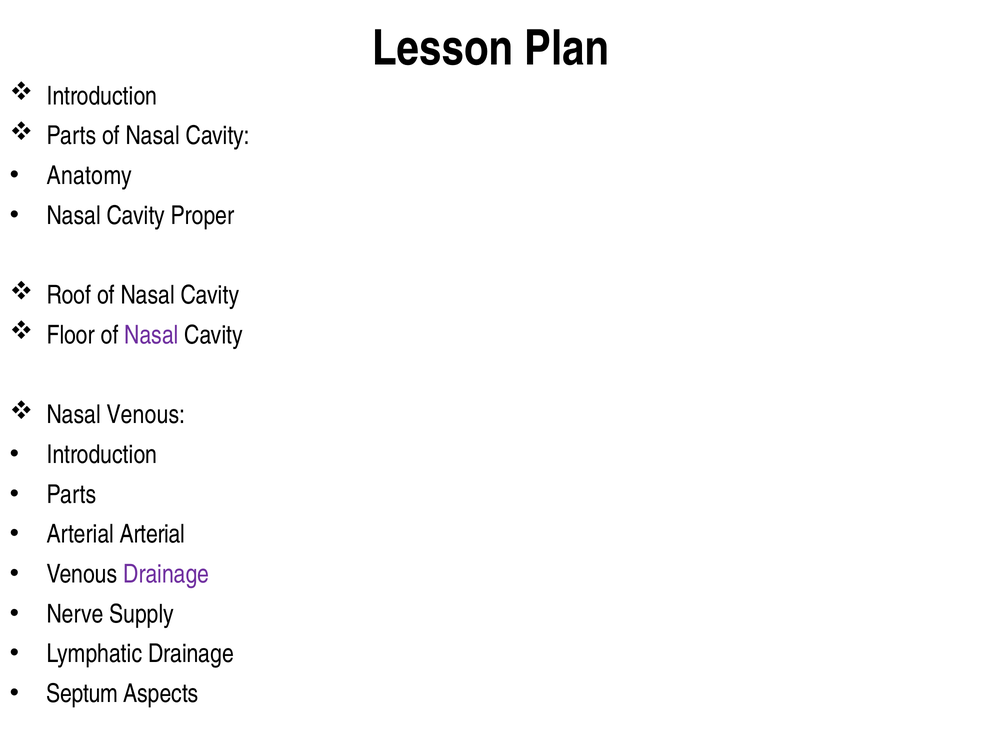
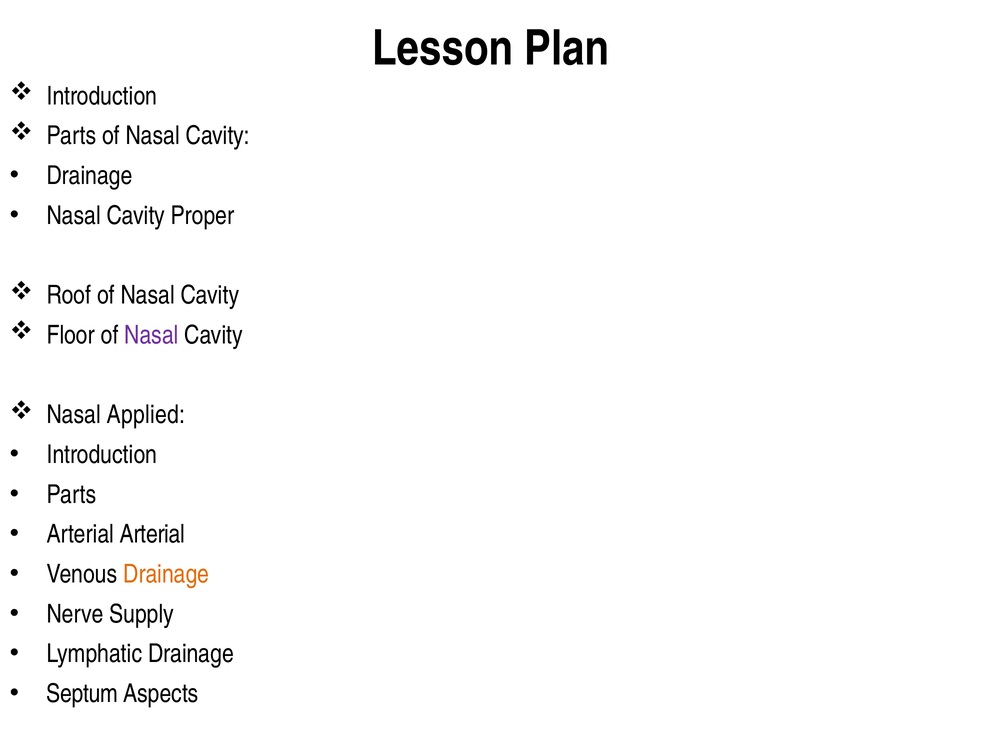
Anatomy at (89, 176): Anatomy -> Drainage
Nasal Venous: Venous -> Applied
Drainage at (166, 574) colour: purple -> orange
